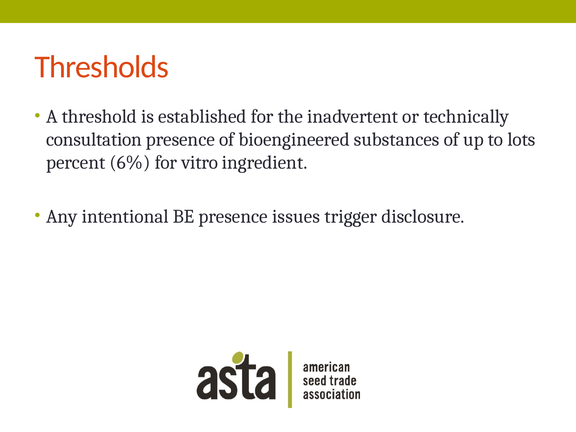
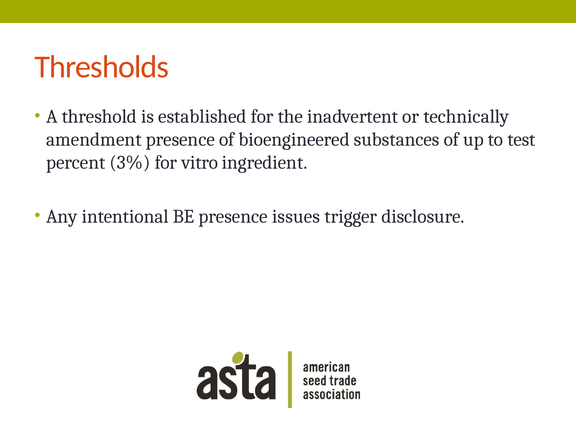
consultation: consultation -> amendment
lots: lots -> test
6%: 6% -> 3%
